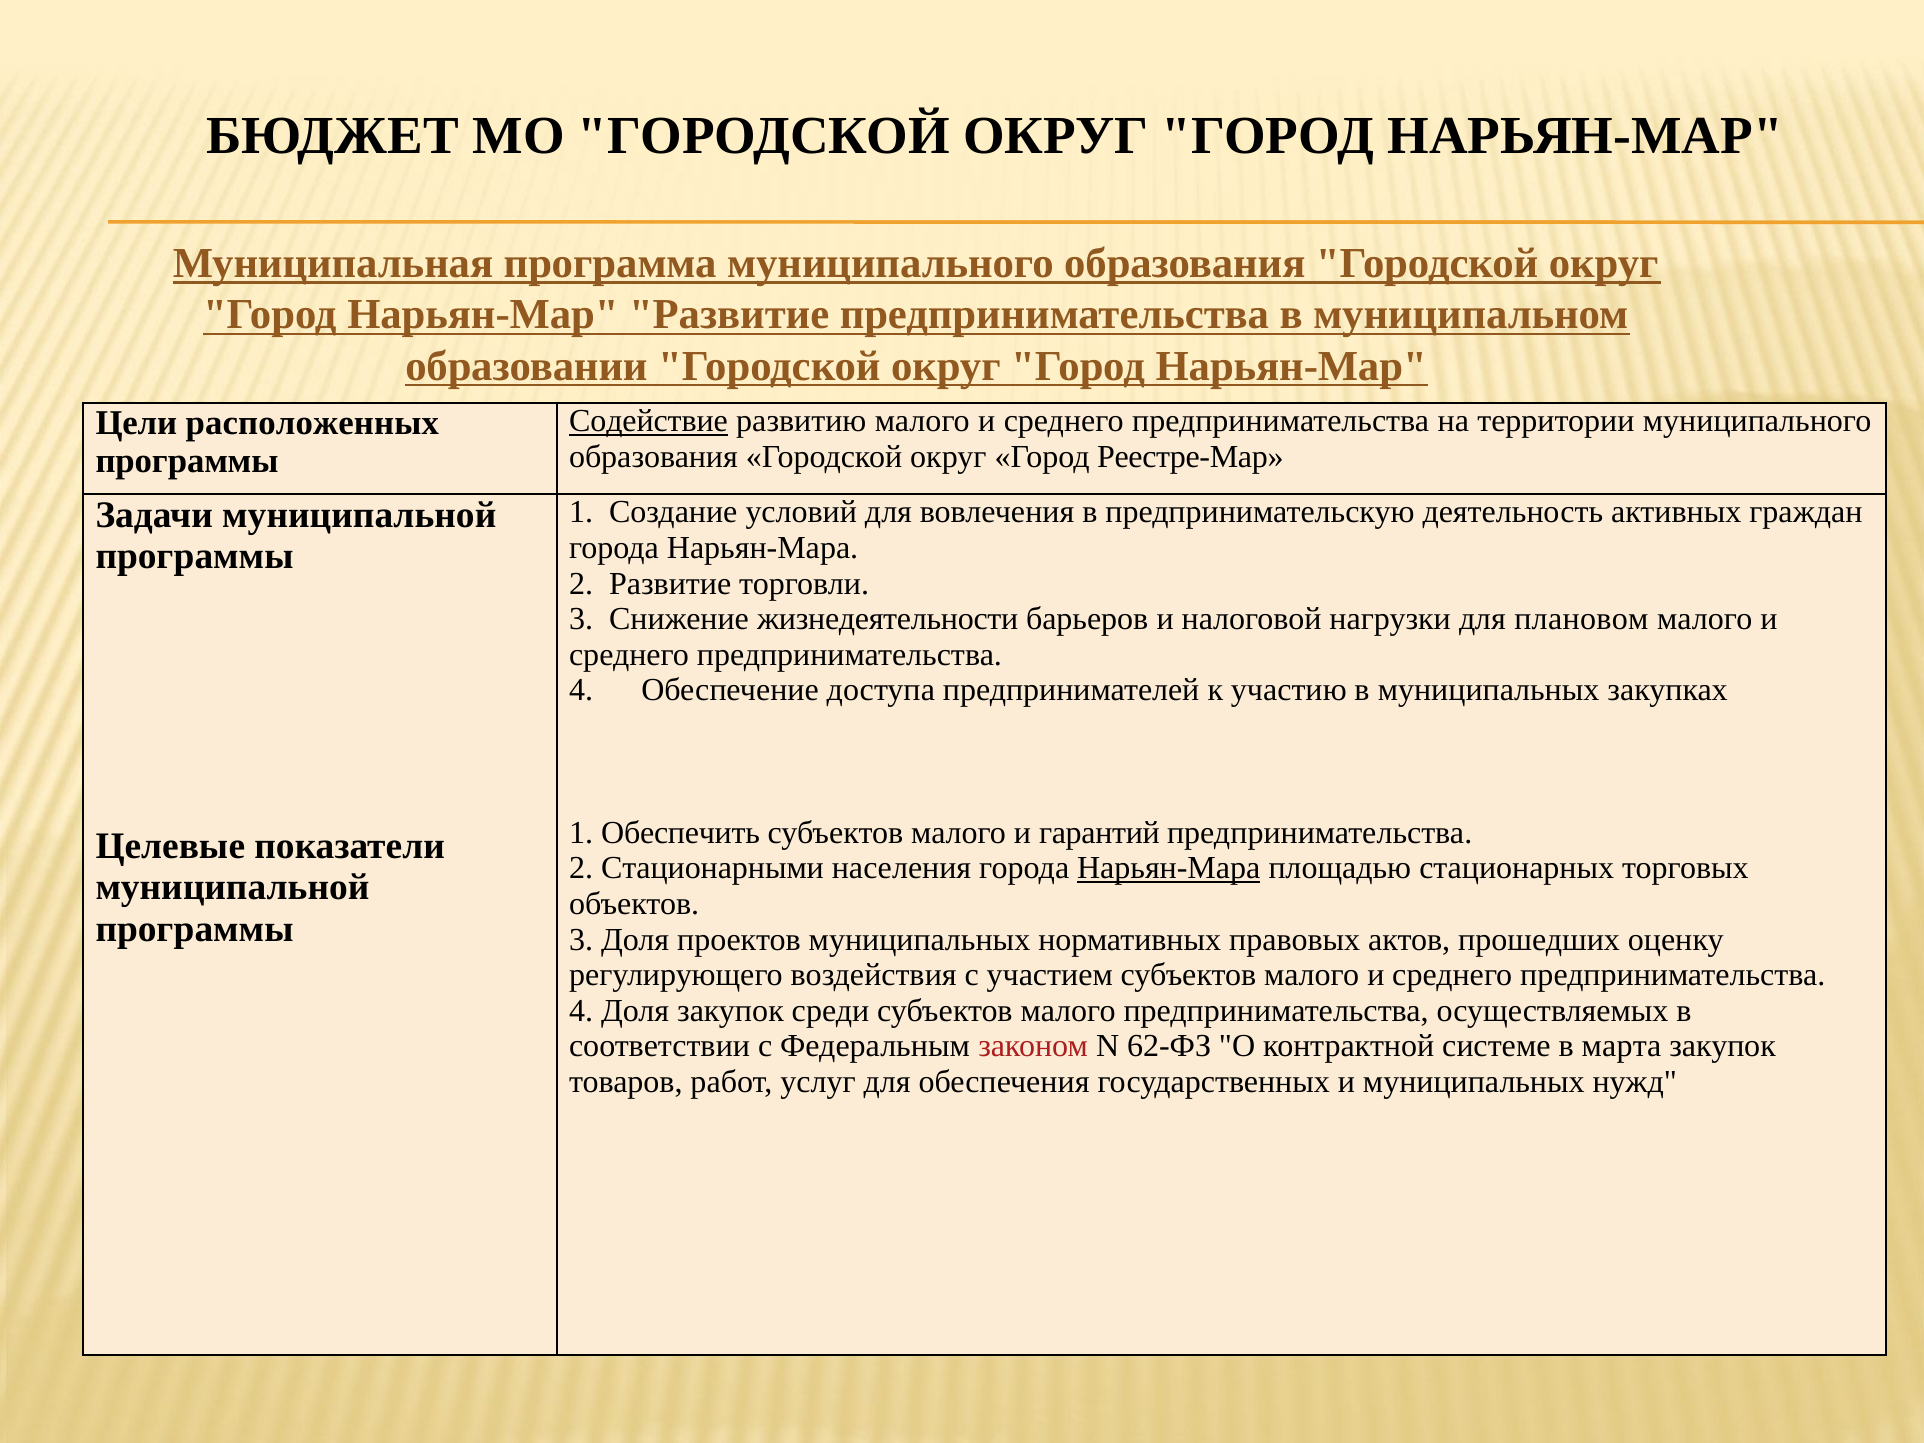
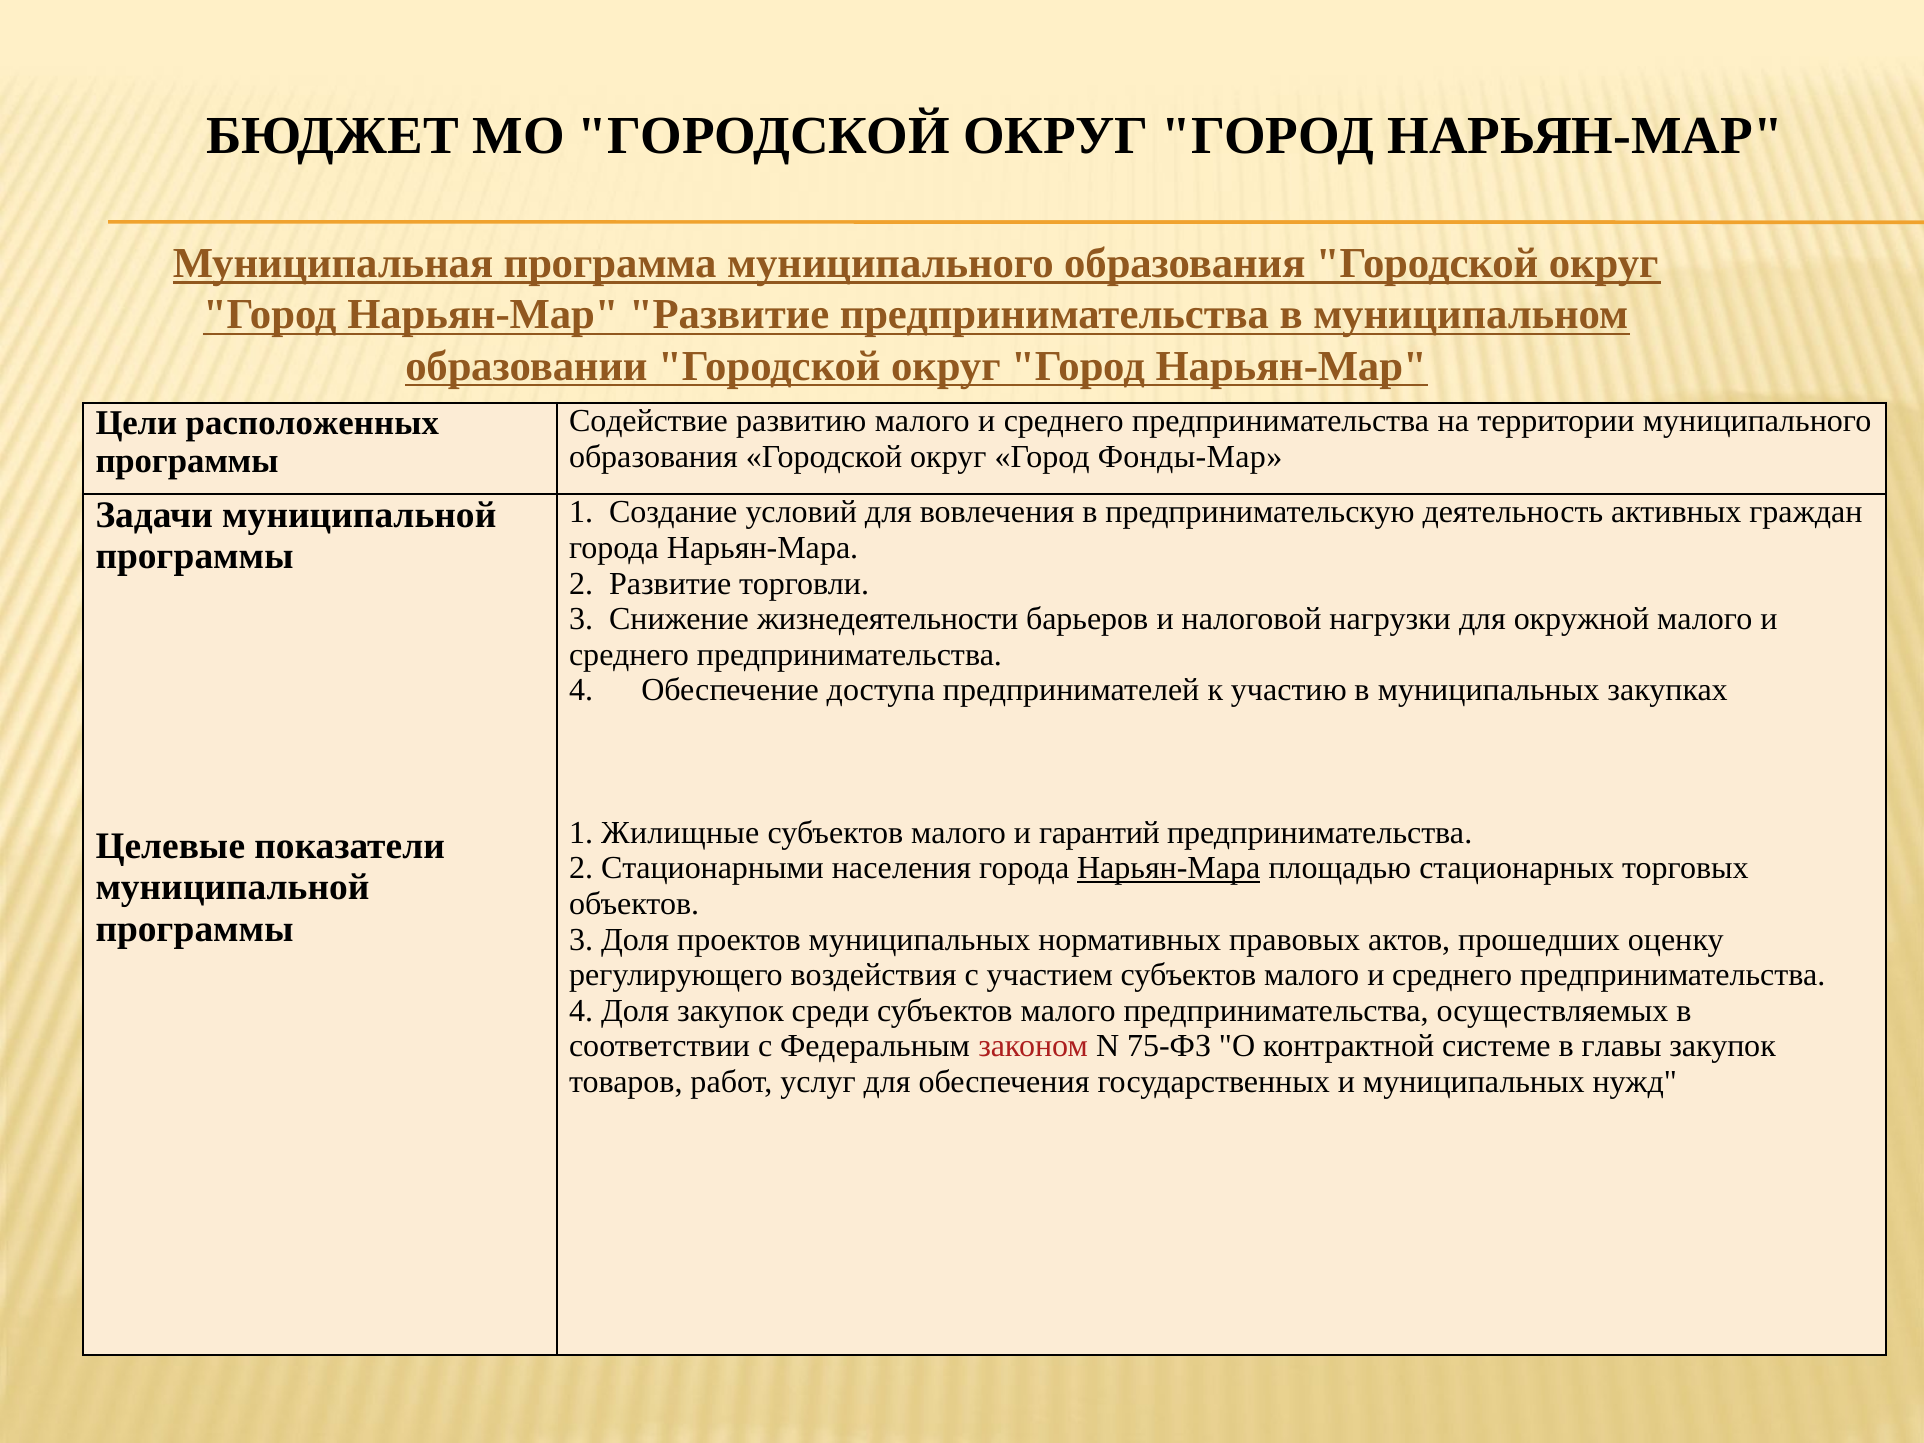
Содействие underline: present -> none
Реестре-Мар: Реестре-Мар -> Фонды-Мар
плановом: плановом -> окружной
Обеспечить: Обеспечить -> Жилищные
62-ФЗ: 62-ФЗ -> 75-ФЗ
марта: марта -> главы
